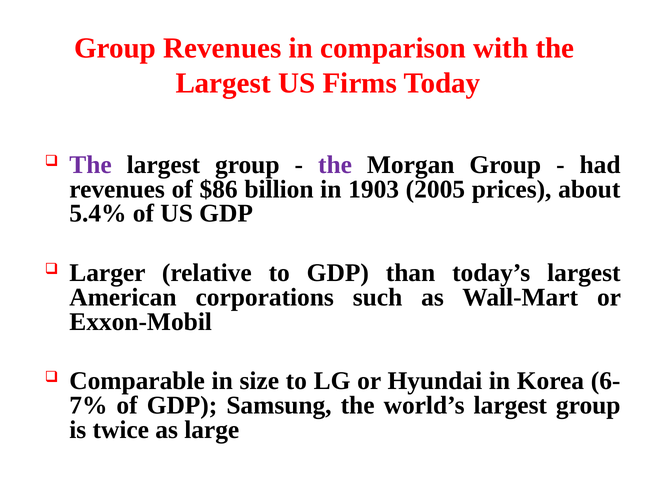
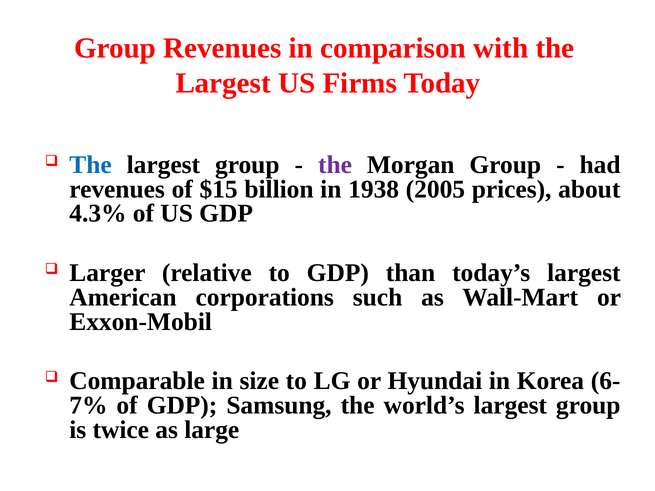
The at (91, 165) colour: purple -> blue
$86: $86 -> $15
1903: 1903 -> 1938
5.4%: 5.4% -> 4.3%
